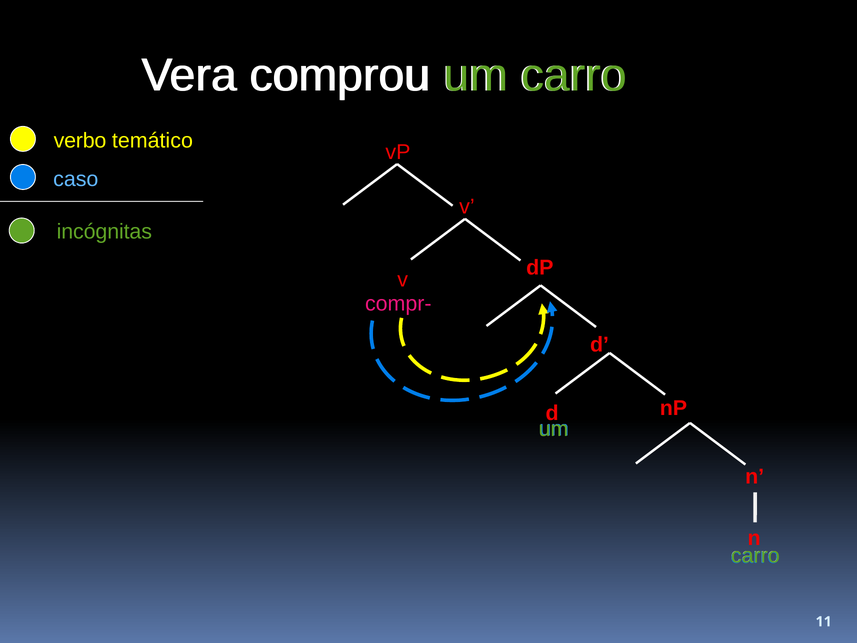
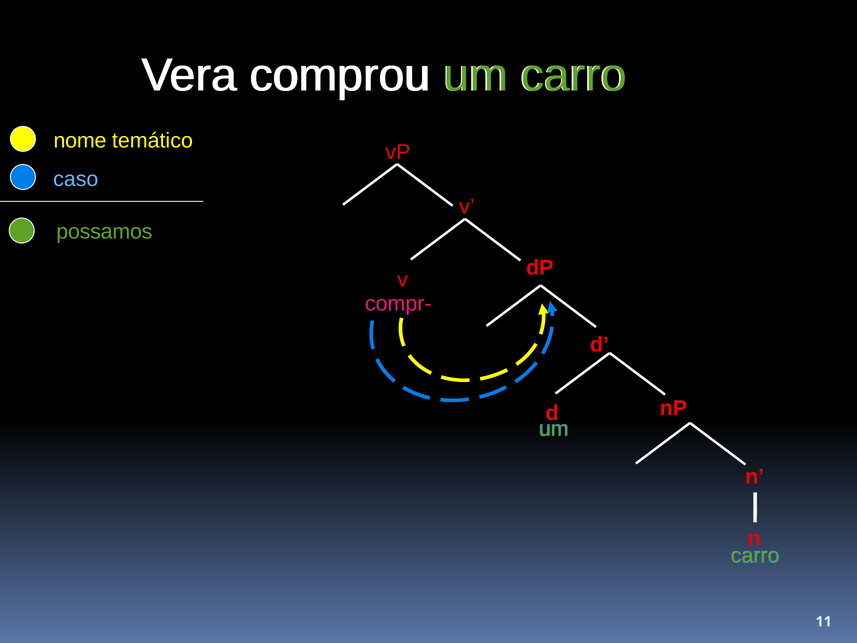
verbo: verbo -> nome
incógnitas: incógnitas -> possamos
